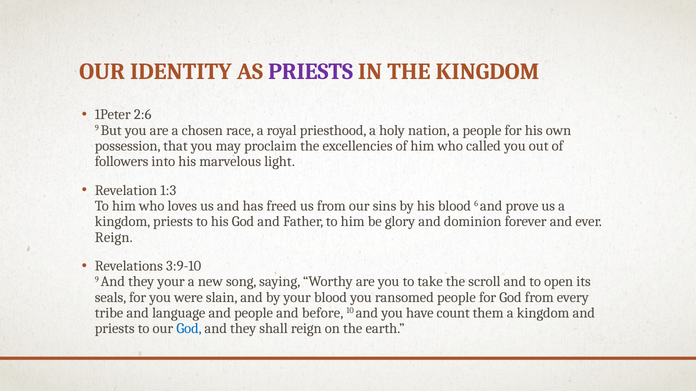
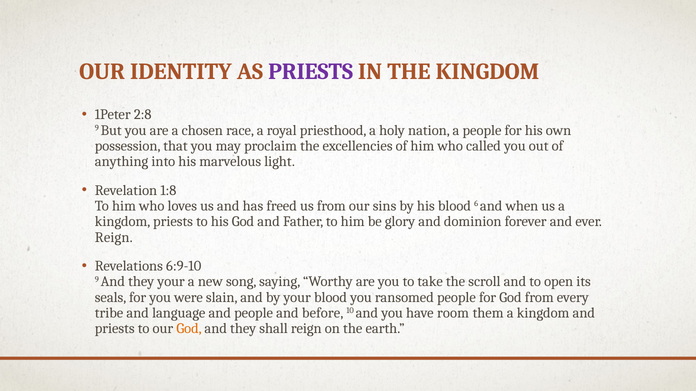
2:6: 2:6 -> 2:8
followers: followers -> anything
1:3: 1:3 -> 1:8
prove: prove -> when
3:9-10: 3:9-10 -> 6:9-10
count: count -> room
God at (189, 329) colour: blue -> orange
